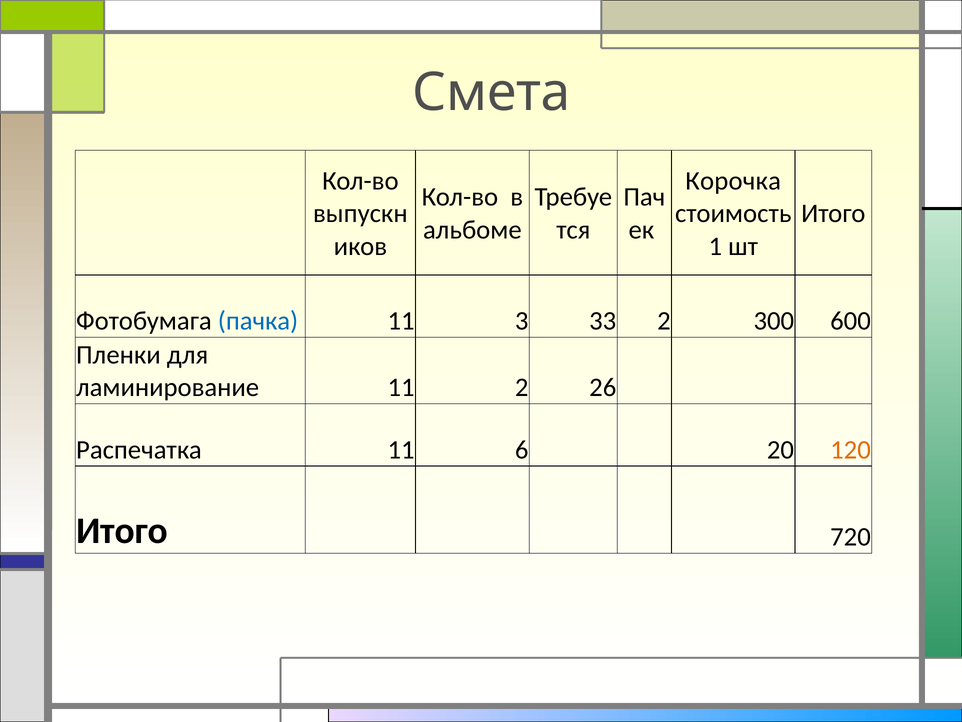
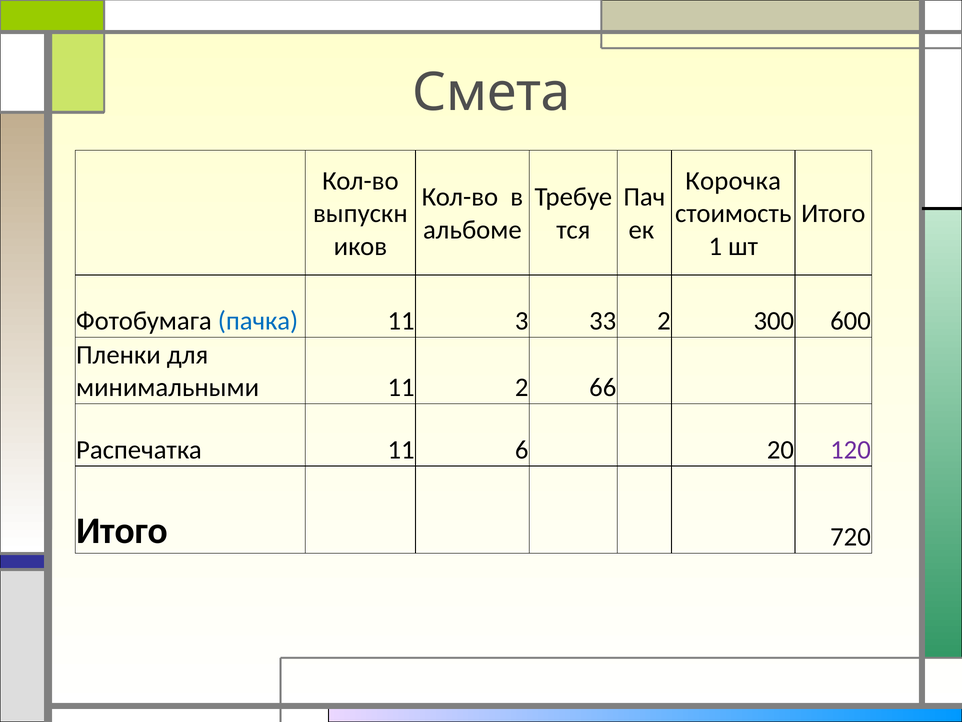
ламинирование: ламинирование -> минимальными
26: 26 -> 66
120 colour: orange -> purple
